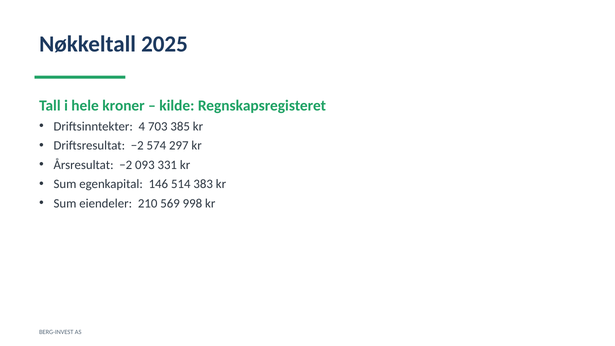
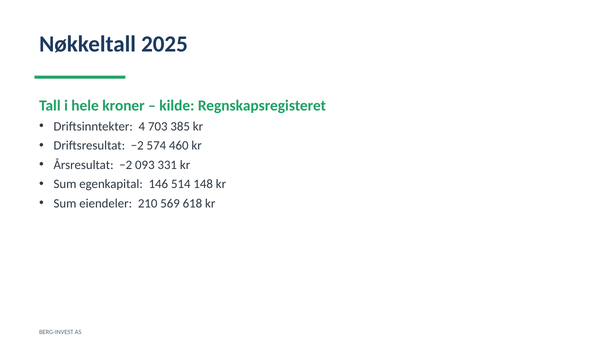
297: 297 -> 460
383: 383 -> 148
998: 998 -> 618
